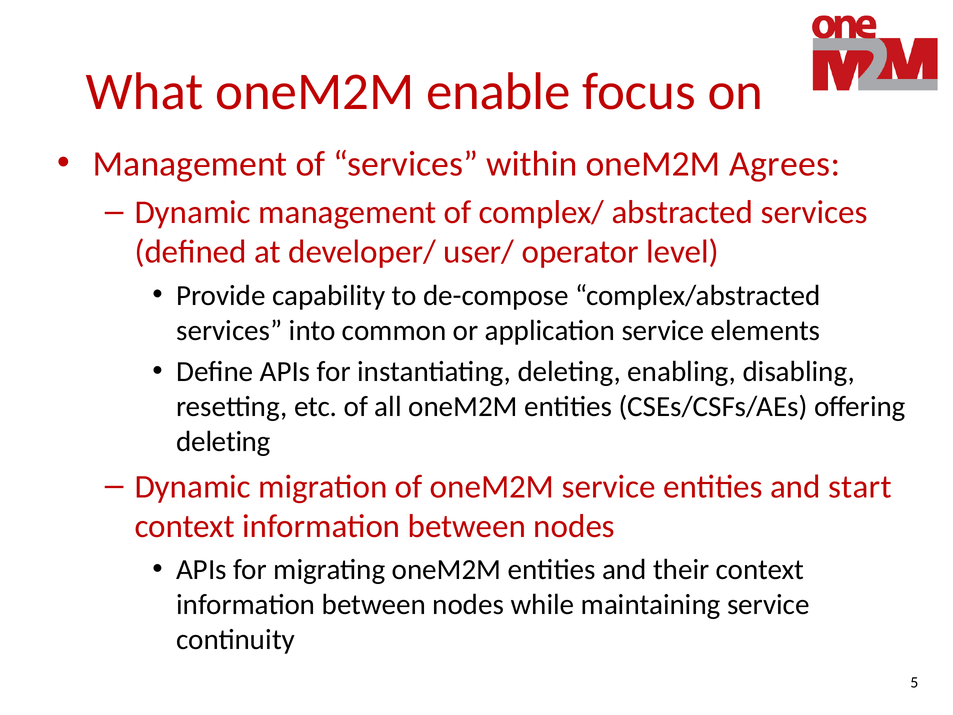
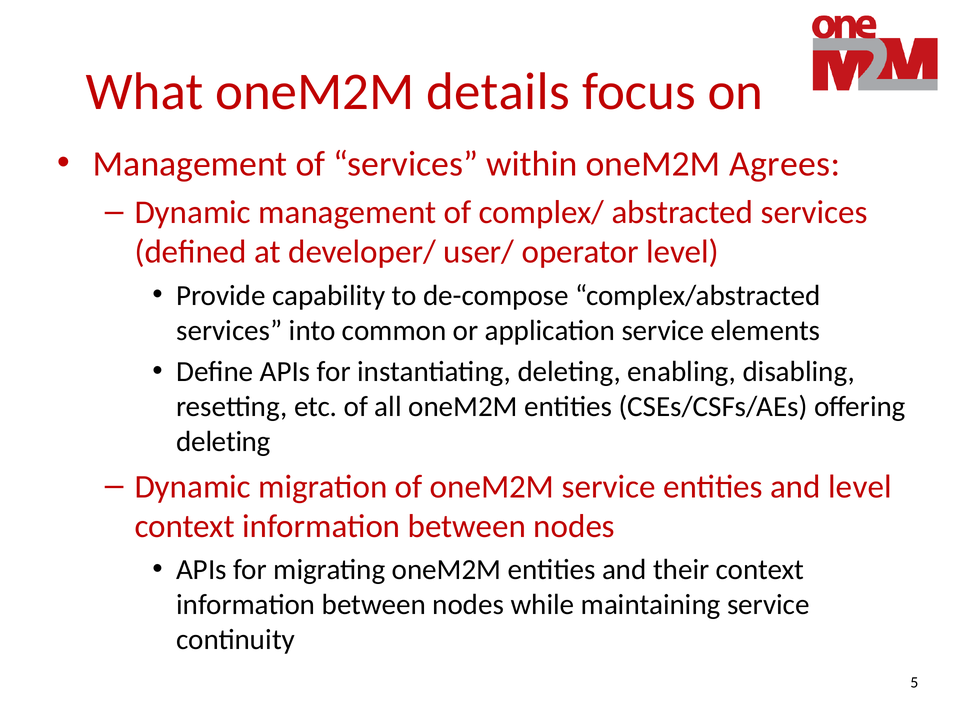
enable: enable -> details
and start: start -> level
